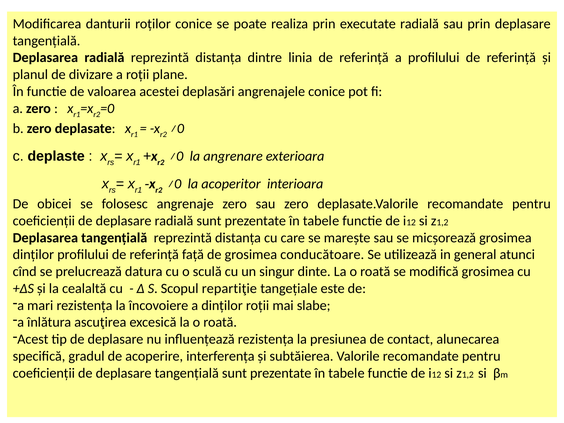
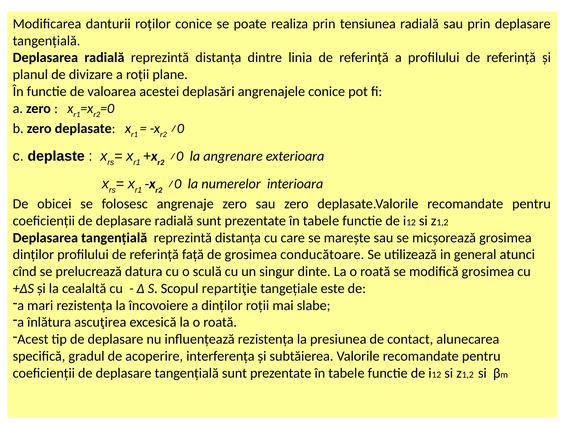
executate: executate -> tensiunea
acoperitor: acoperitor -> numerelor
